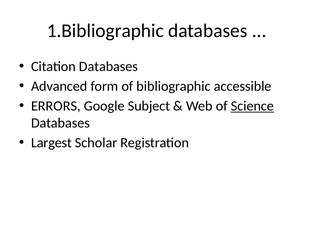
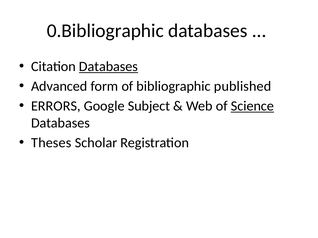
1.Bibliographic: 1.Bibliographic -> 0.Bibliographic
Databases at (108, 67) underline: none -> present
accessible: accessible -> published
Largest: Largest -> Theses
